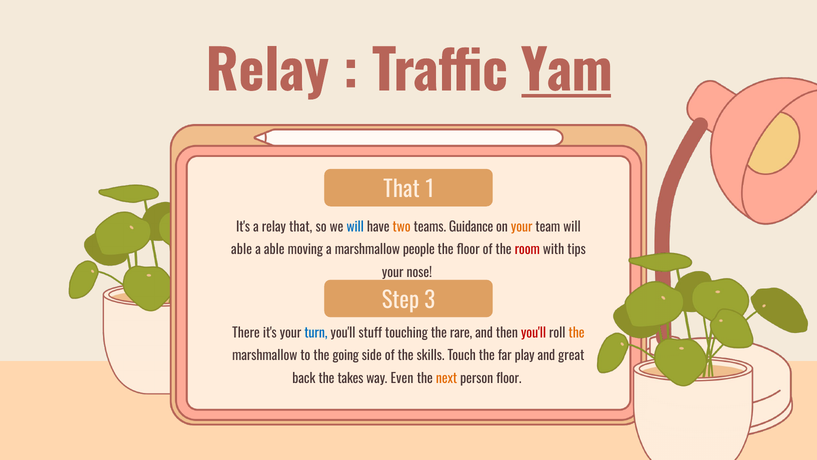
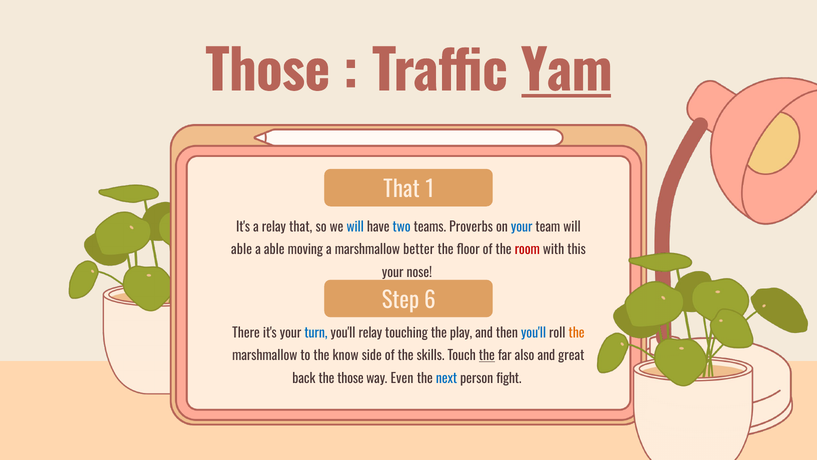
Relay at (267, 72): Relay -> Those
two colour: orange -> blue
Guidance: Guidance -> Proverbs
your at (522, 227) colour: orange -> blue
people: people -> better
tips: tips -> this
3: 3 -> 6
you'll stuff: stuff -> relay
rare: rare -> play
you'll at (534, 333) colour: red -> blue
going: going -> know
the at (487, 356) underline: none -> present
play: play -> also
the takes: takes -> those
next colour: orange -> blue
person floor: floor -> fight
